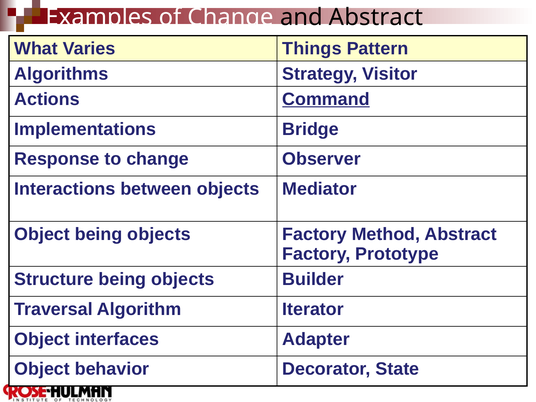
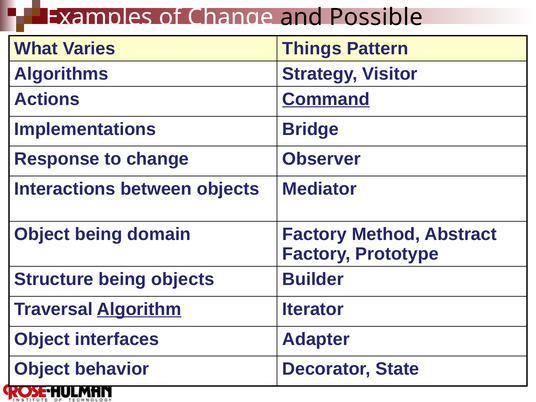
and Abstract: Abstract -> Possible
Object being objects: objects -> domain
Algorithm underline: none -> present
